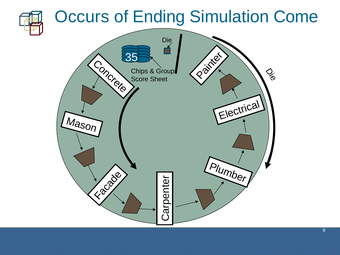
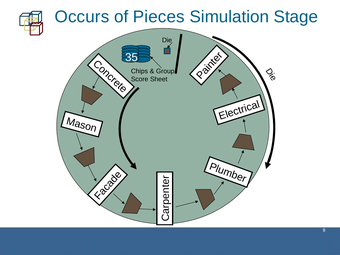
Ending: Ending -> Pieces
Come: Come -> Stage
